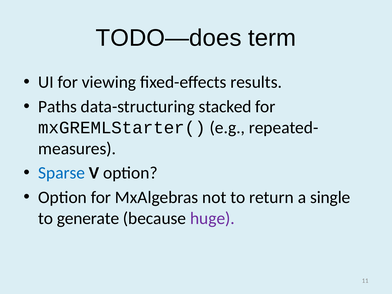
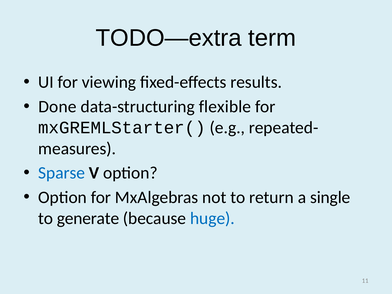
TODO—does: TODO—does -> TODO—extra
Paths: Paths -> Done
stacked: stacked -> flexible
huge colour: purple -> blue
